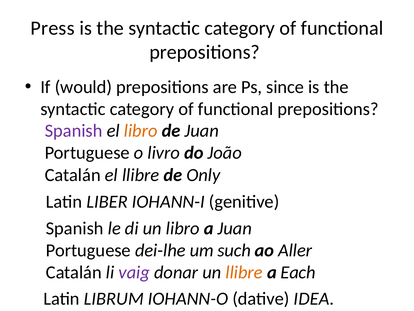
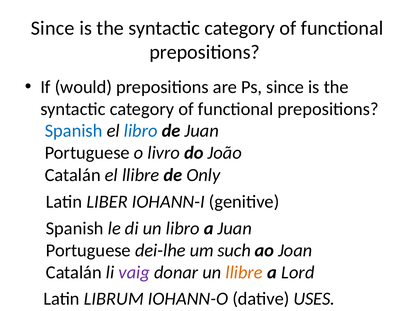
Press at (53, 28): Press -> Since
Spanish at (74, 130) colour: purple -> blue
libro at (141, 130) colour: orange -> blue
Aller: Aller -> Joan
Each: Each -> Lord
IDEA: IDEA -> USES
